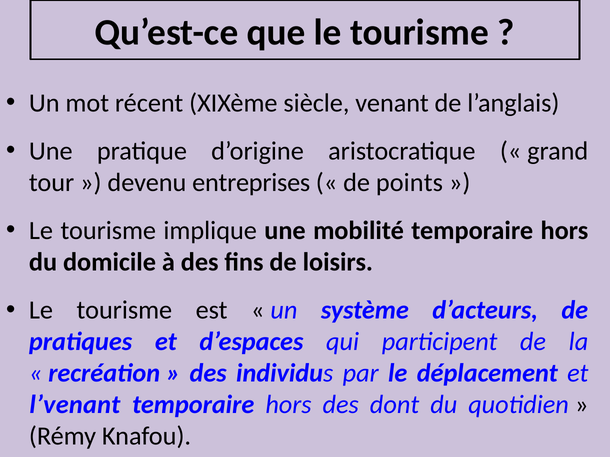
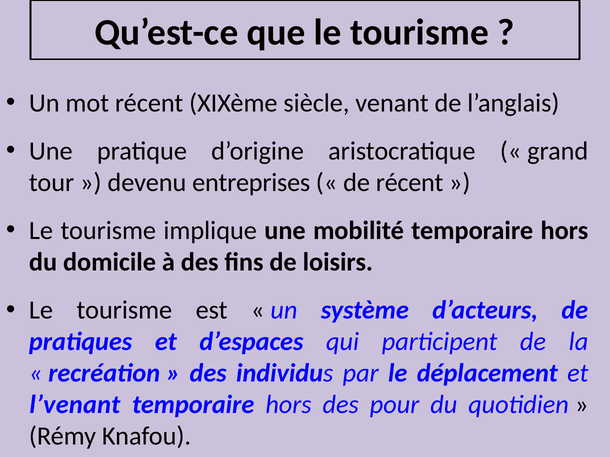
de points: points -> récent
dont: dont -> pour
